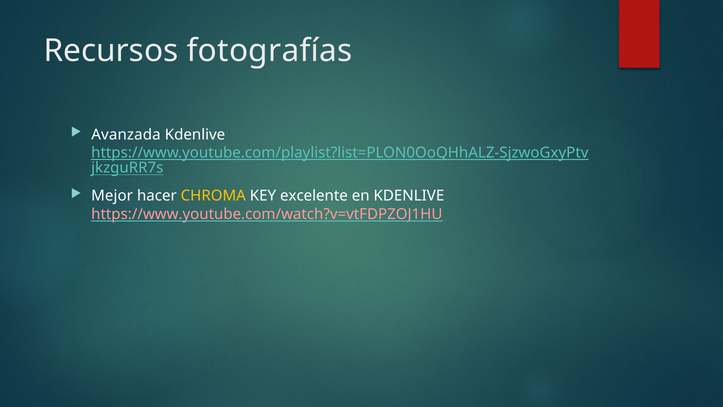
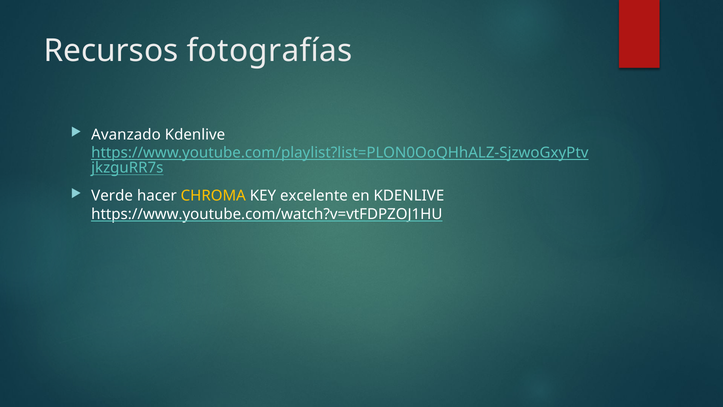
Avanzada: Avanzada -> Avanzado
Mejor: Mejor -> Verde
https://www.youtube.com/watch?v=vtFDPZOJ1HU colour: pink -> white
